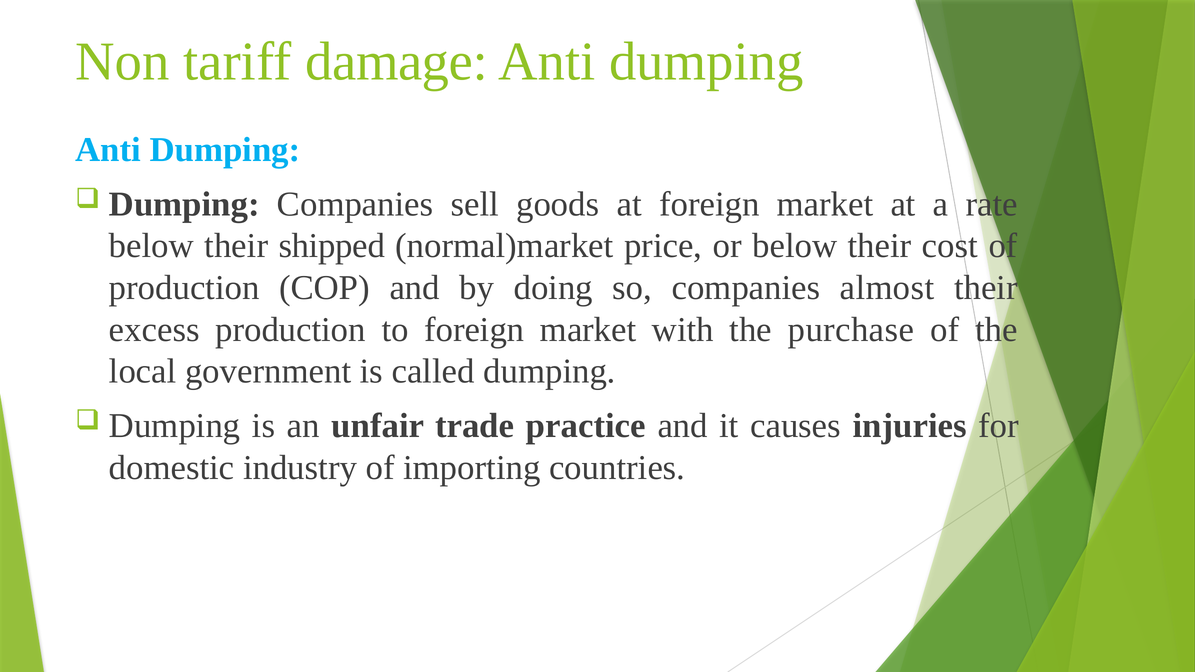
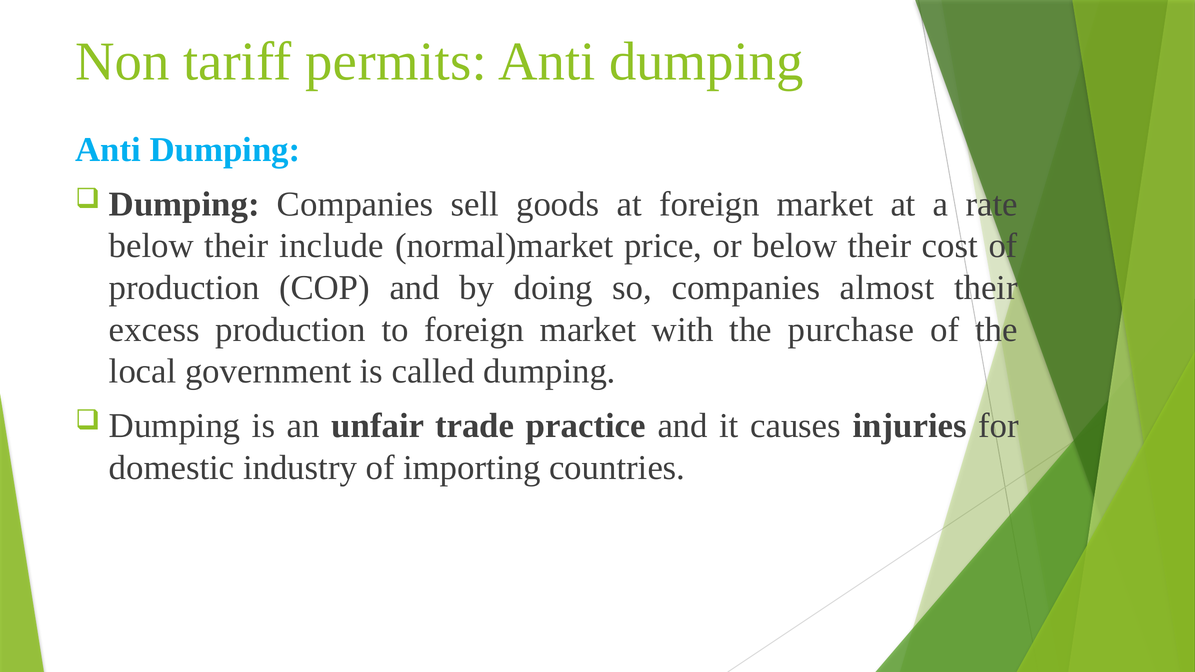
damage: damage -> permits
shipped: shipped -> include
